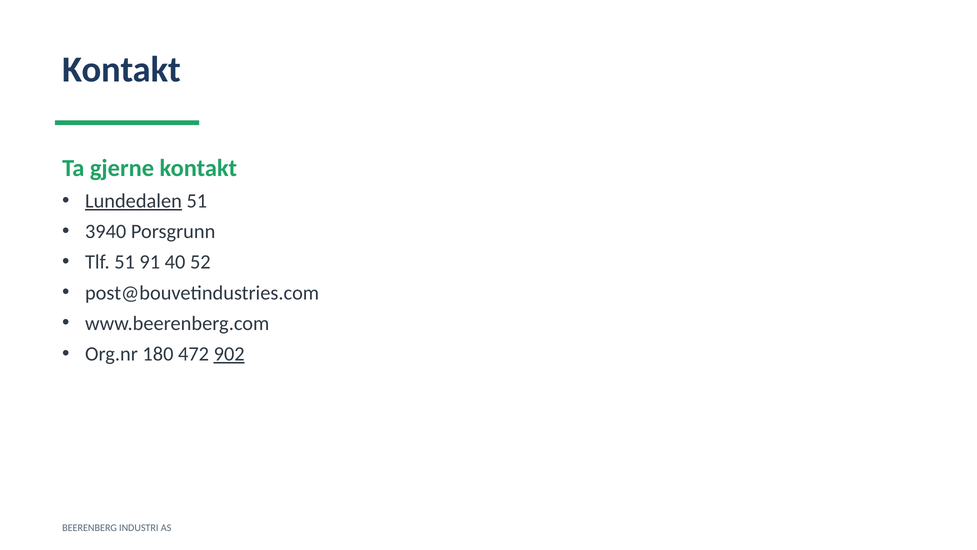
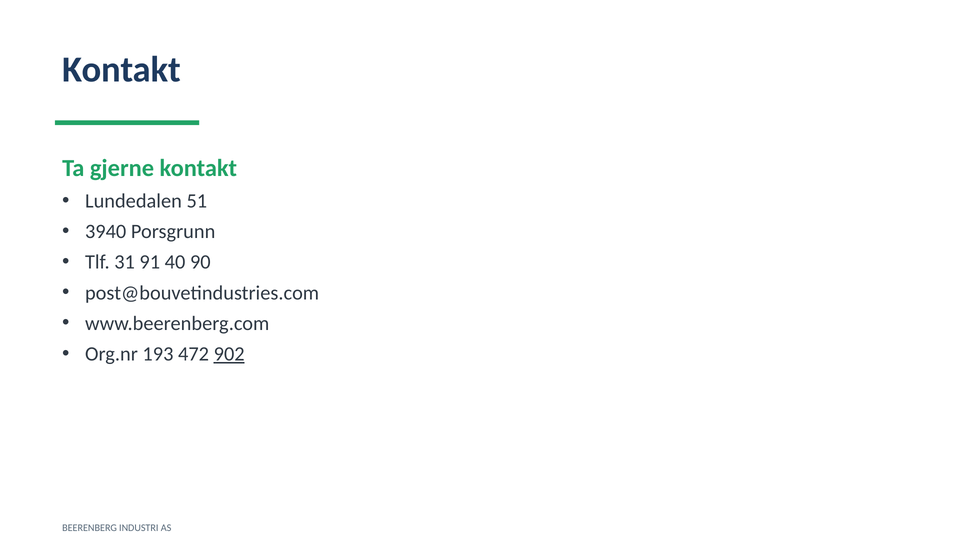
Lundedalen underline: present -> none
Tlf 51: 51 -> 31
52: 52 -> 90
180: 180 -> 193
